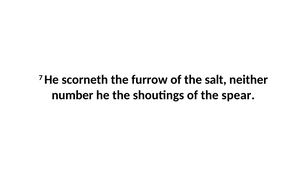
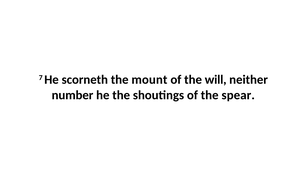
furrow: furrow -> mount
salt: salt -> will
